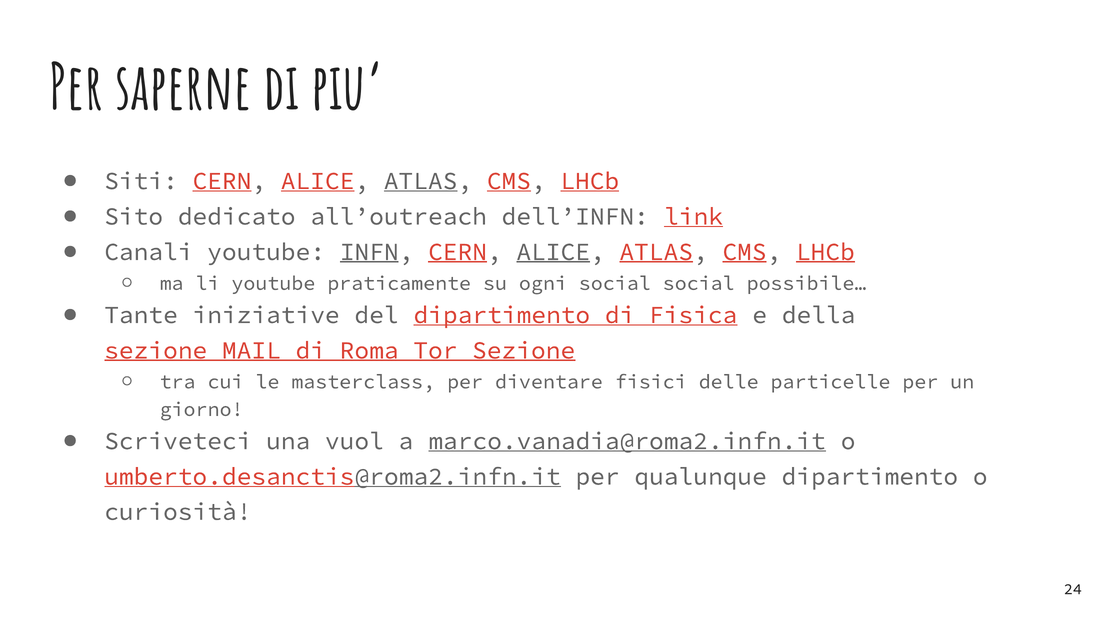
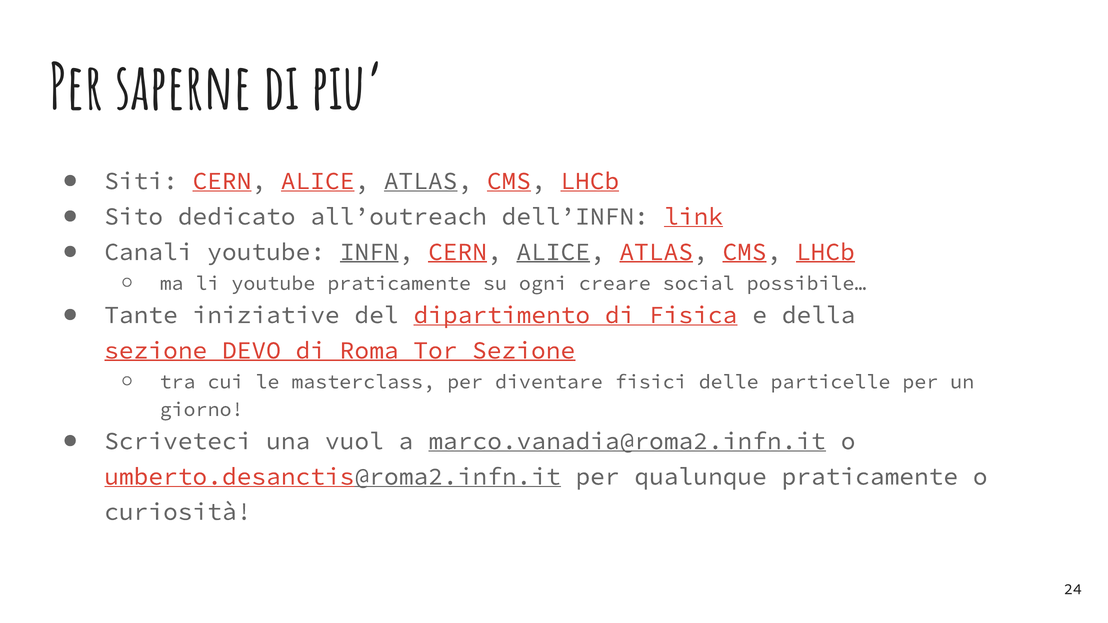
ogni social: social -> creare
MAIL: MAIL -> DEVO
qualunque dipartimento: dipartimento -> praticamente
